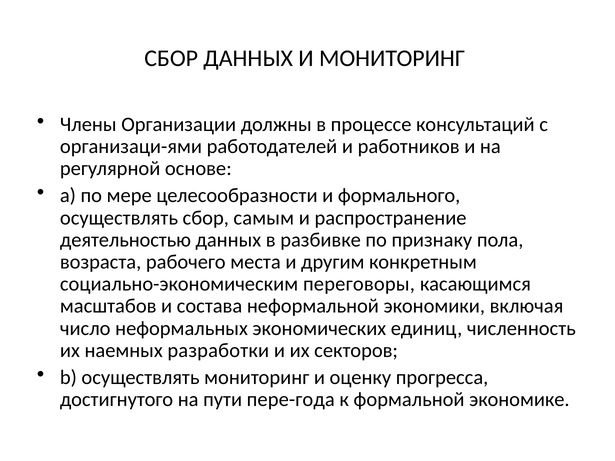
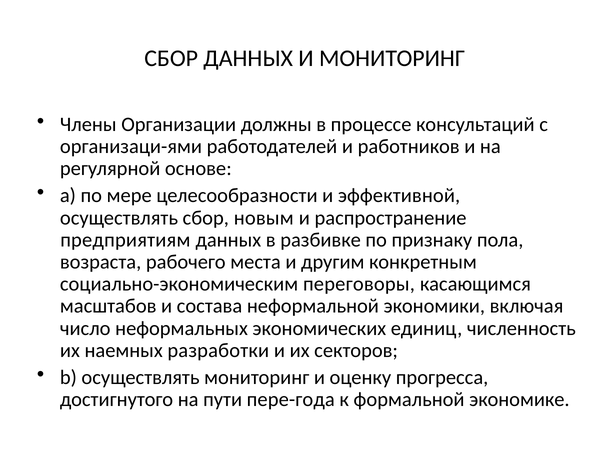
формального: формального -> эффективной
самым: самым -> новым
деятельностью: деятельностью -> предприятиям
